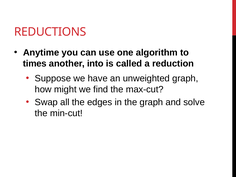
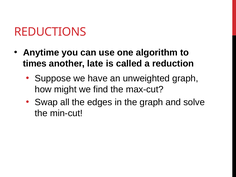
into: into -> late
